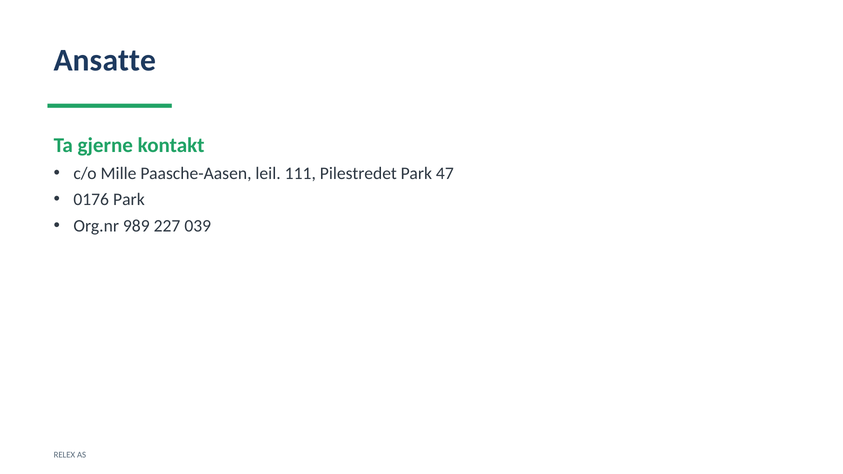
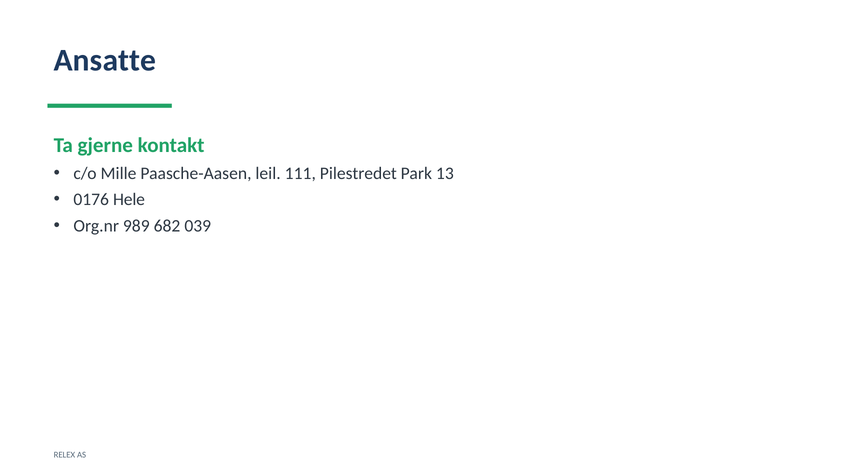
47: 47 -> 13
0176 Park: Park -> Hele
227: 227 -> 682
